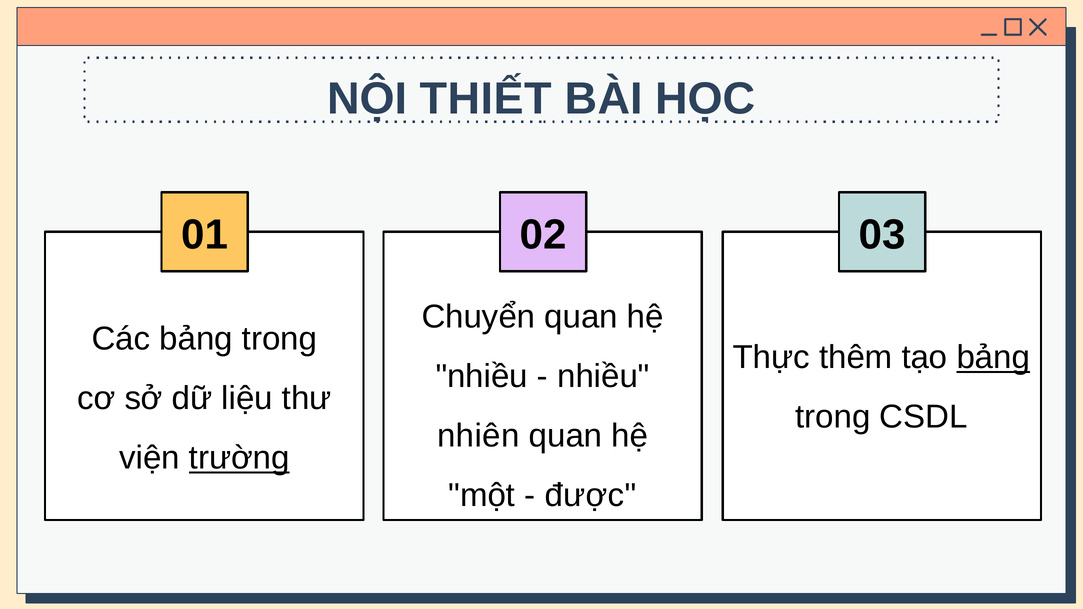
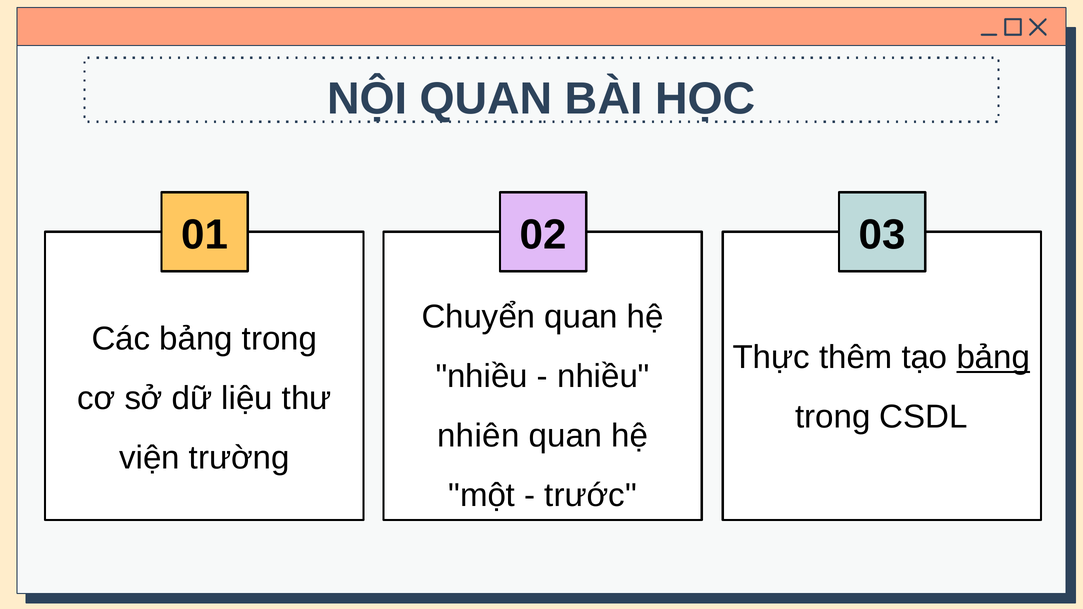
NỘI THIẾT: THIẾT -> QUAN
trường underline: present -> none
được: được -> trước
